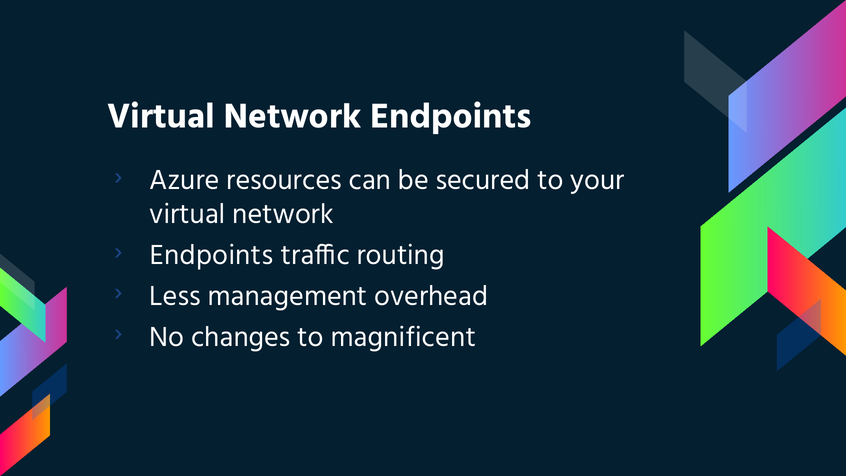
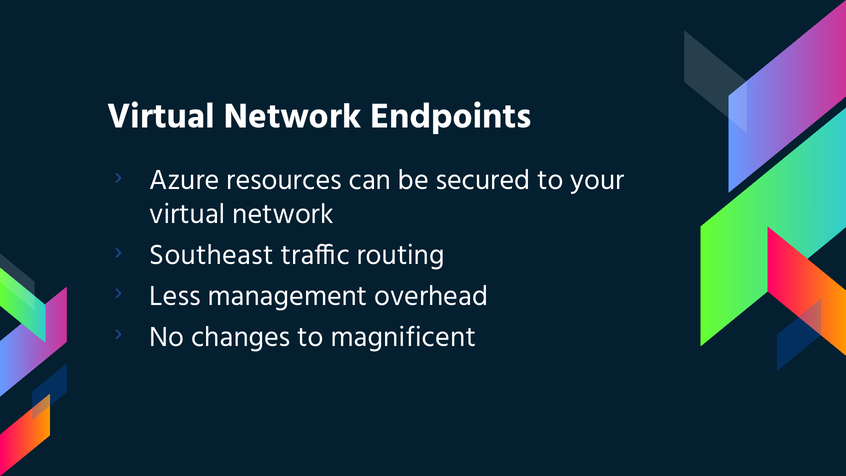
Endpoints at (212, 255): Endpoints -> Southeast
